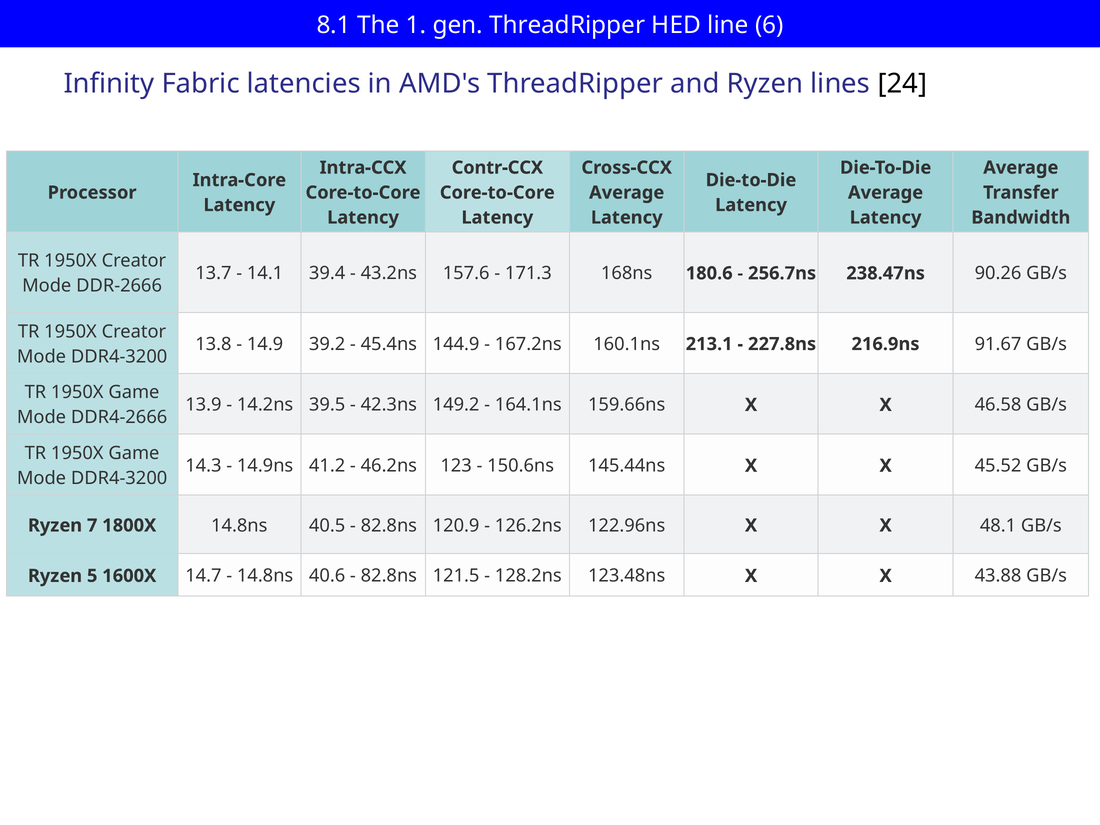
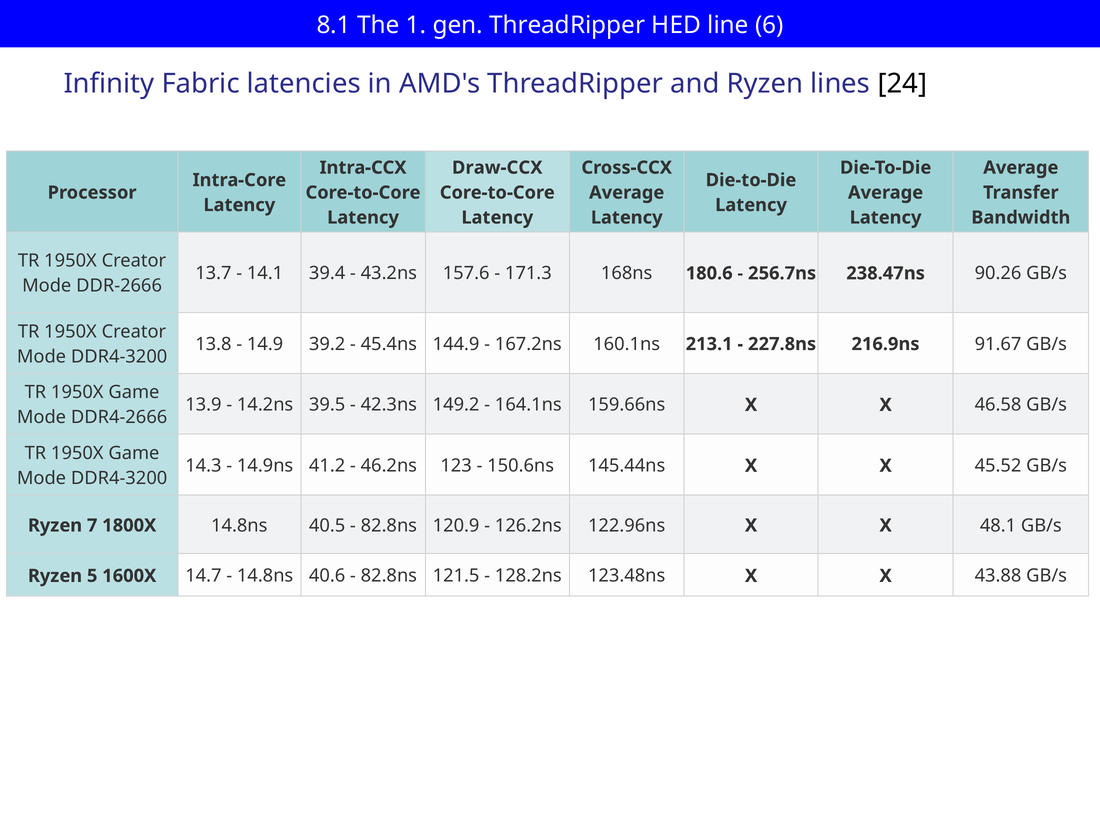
Contr-CCX: Contr-CCX -> Draw-CCX
